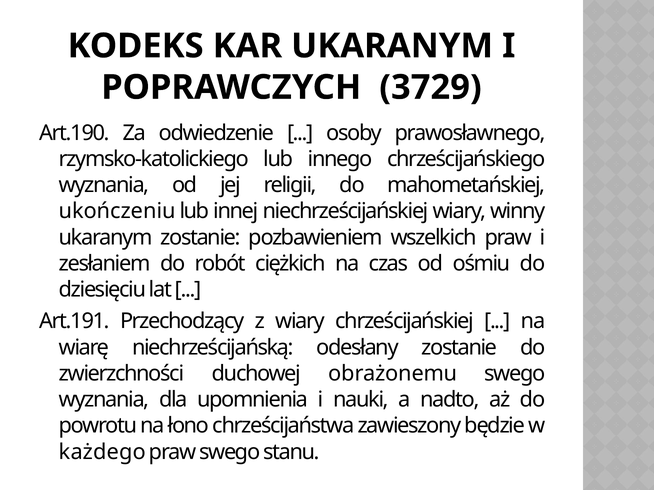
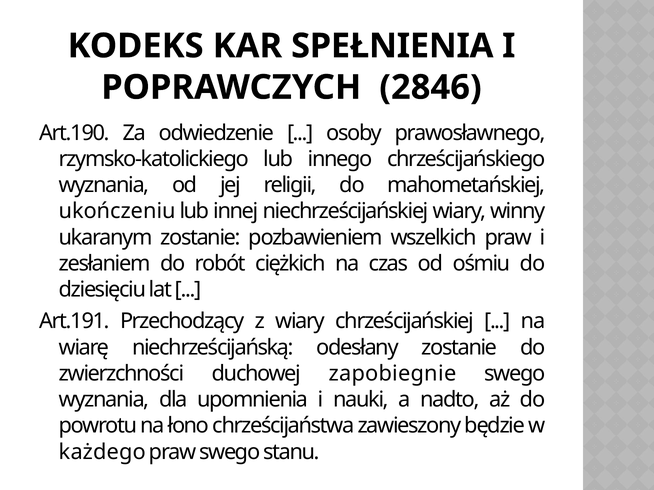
KAR UKARANYM: UKARANYM -> SPEŁNIENIA
3729: 3729 -> 2846
obrażonemu: obrażonemu -> zapobiegnie
